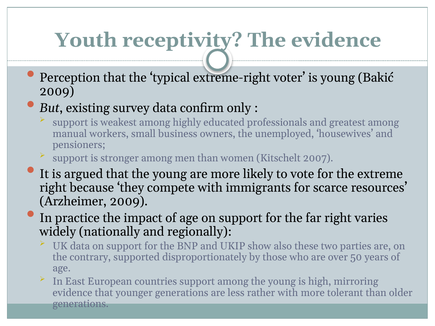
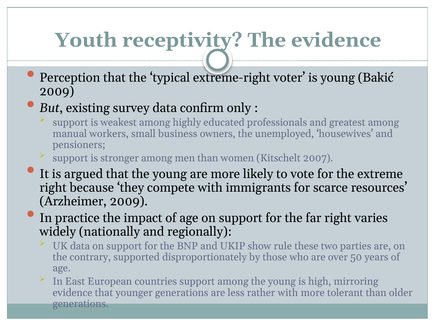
also: also -> rule
